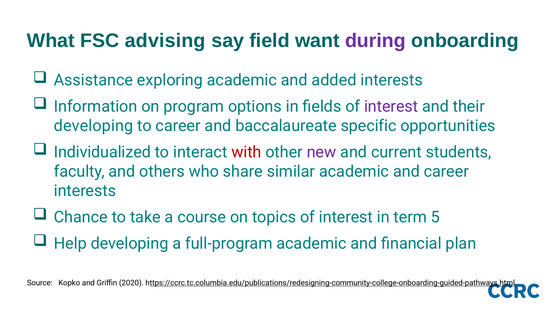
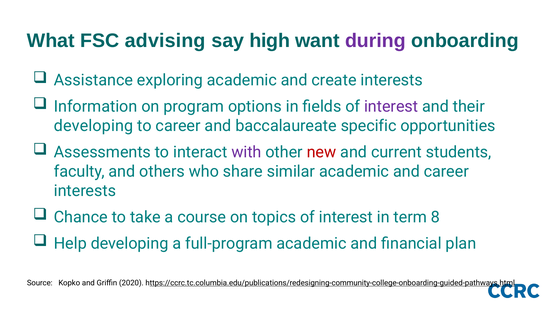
field: field -> high
added: added -> create
Individualized: Individualized -> Assessments
with colour: red -> purple
new colour: purple -> red
5: 5 -> 8
